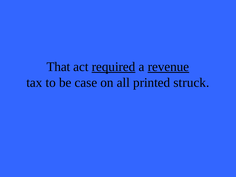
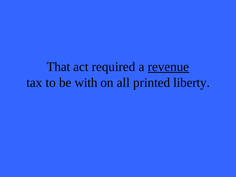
required underline: present -> none
case: case -> with
struck: struck -> liberty
